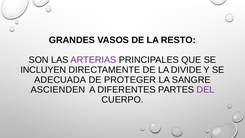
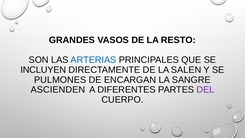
ARTERIAS colour: purple -> blue
DIVIDE: DIVIDE -> SALEN
ADECUADA: ADECUADA -> PULMONES
PROTEGER: PROTEGER -> ENCARGAN
